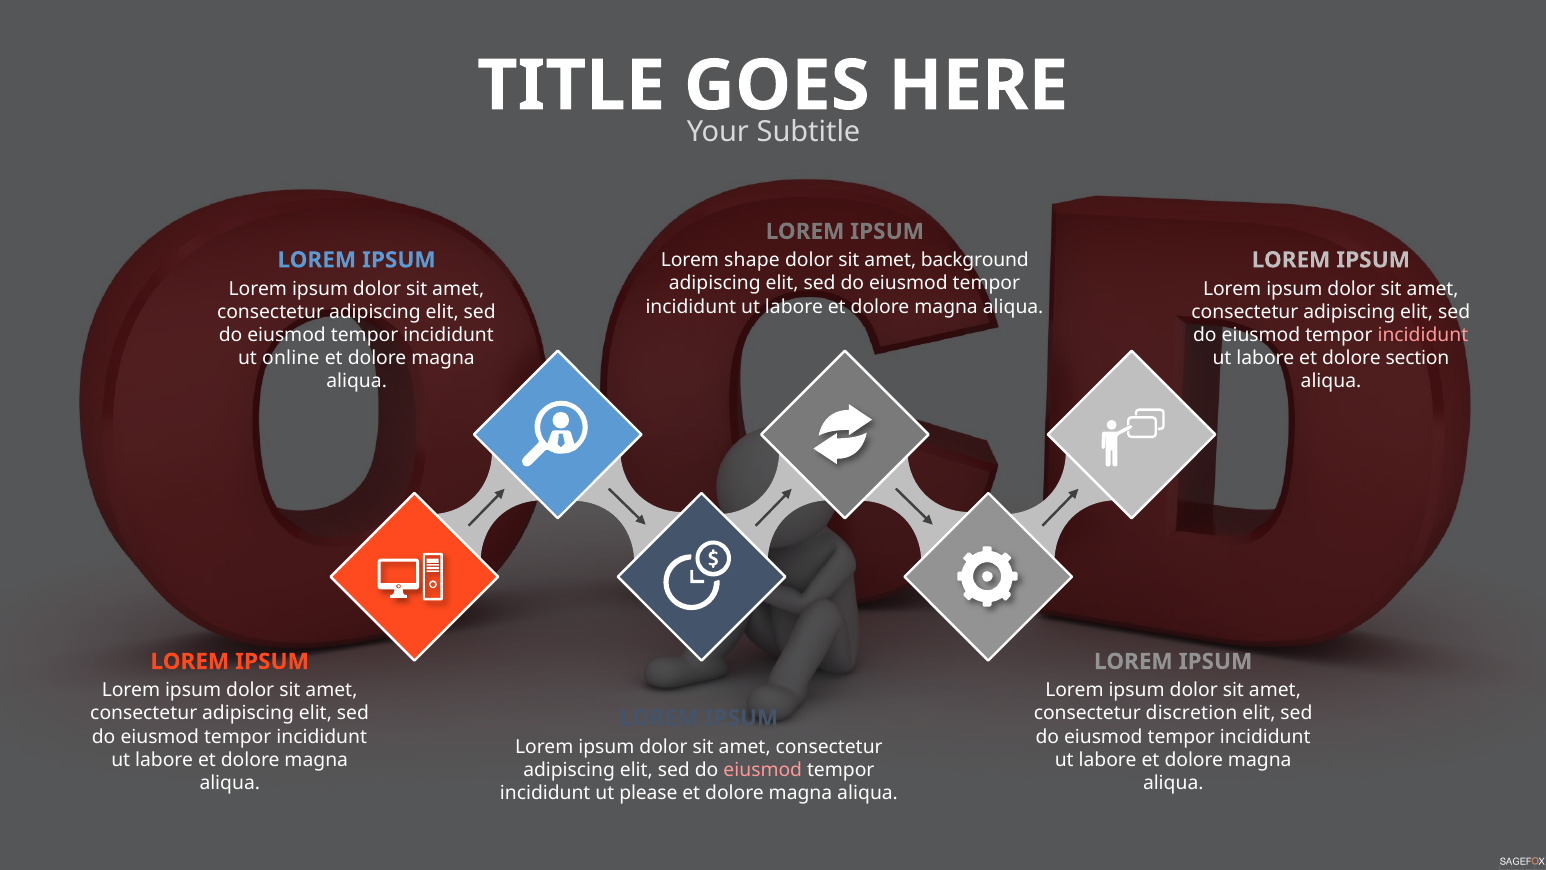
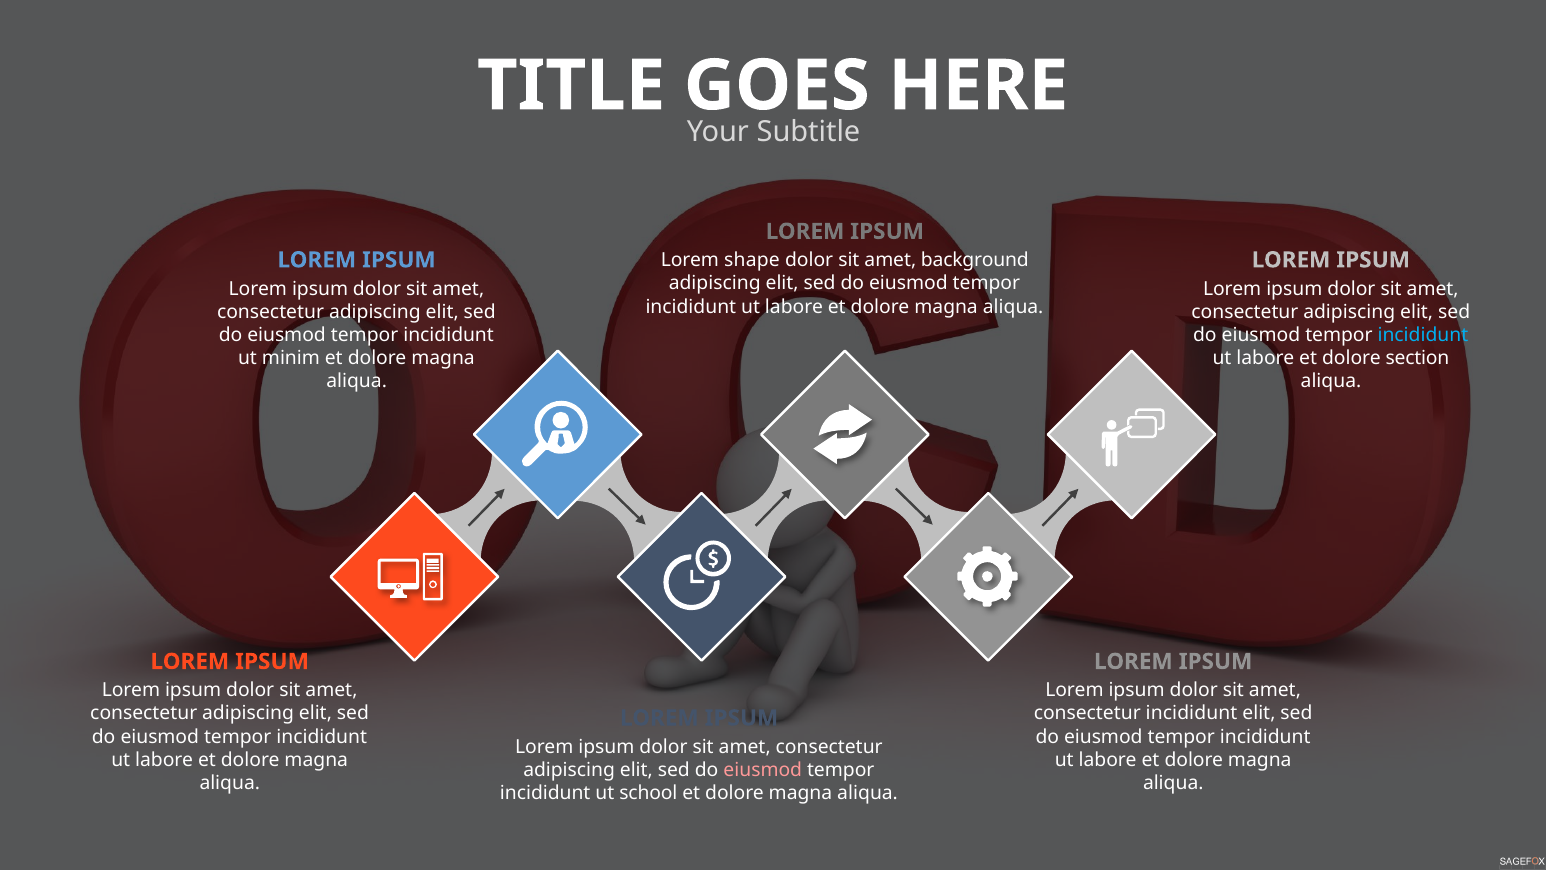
incididunt at (1423, 335) colour: pink -> light blue
online: online -> minim
consectetur discretion: discretion -> incididunt
please: please -> school
